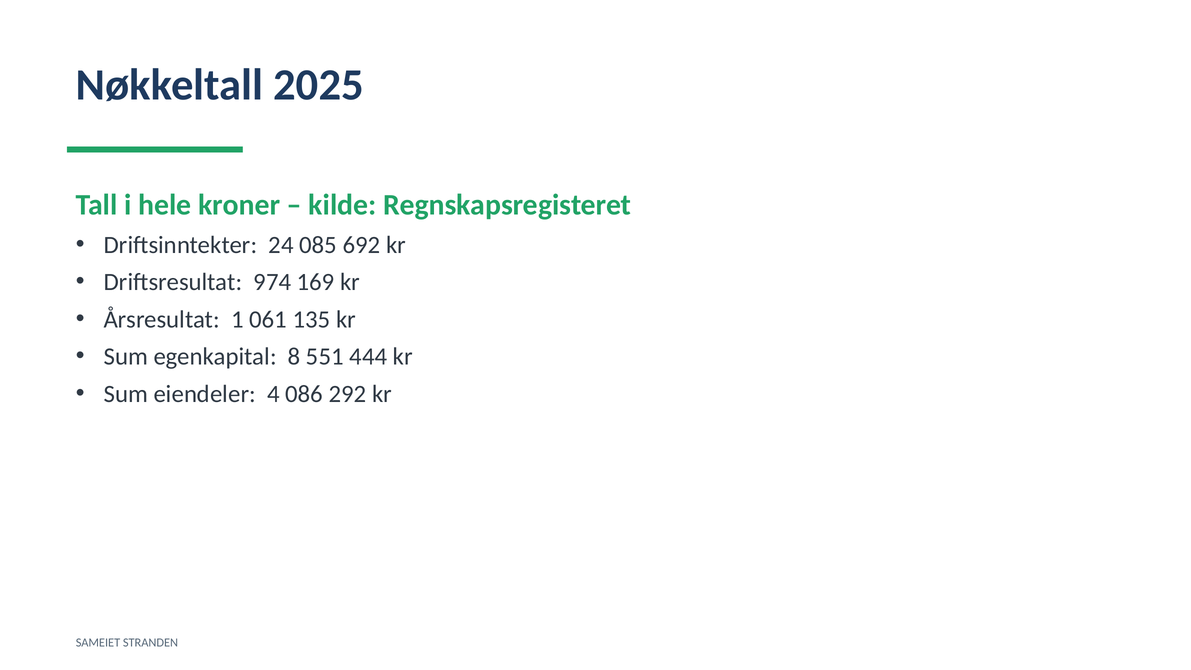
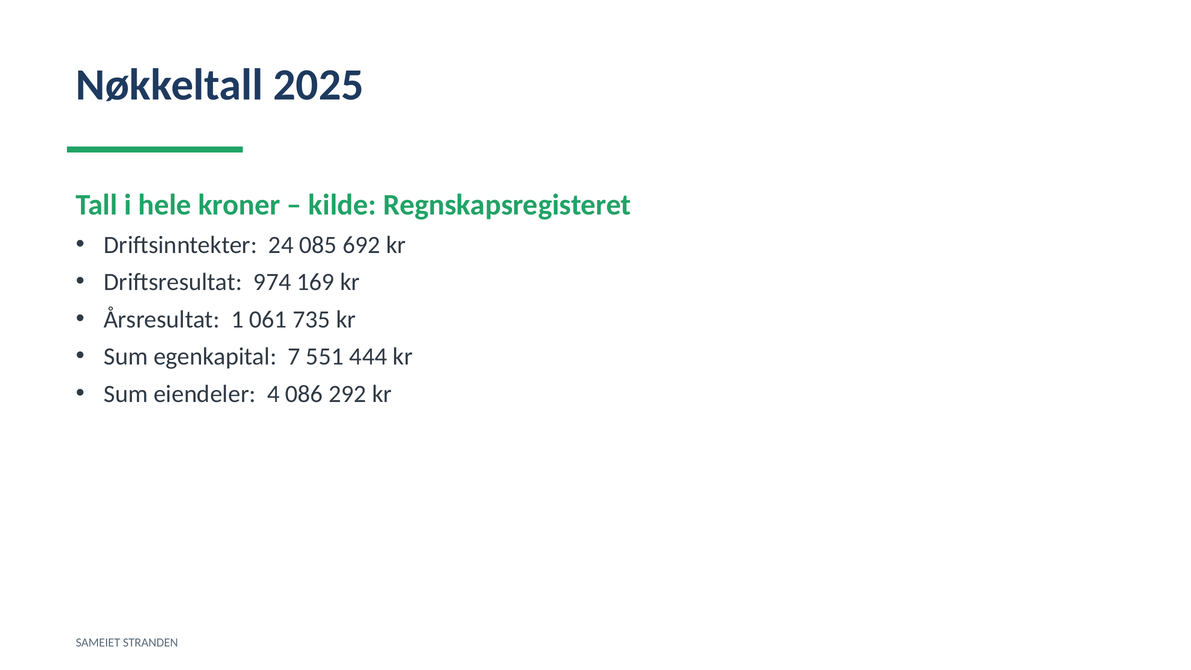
135: 135 -> 735
8: 8 -> 7
